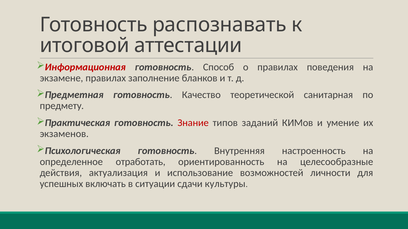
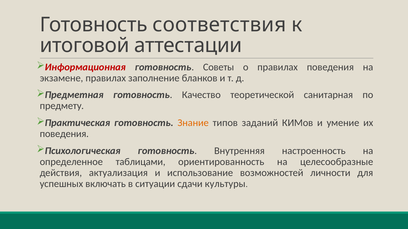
распознавать: распознавать -> соответствия
Способ: Способ -> Советы
Знание colour: red -> orange
экзаменов at (64, 134): экзаменов -> поведения
отработать: отработать -> таблицами
